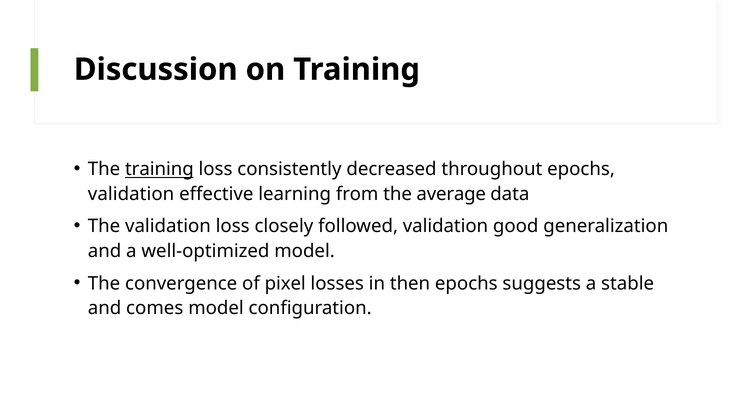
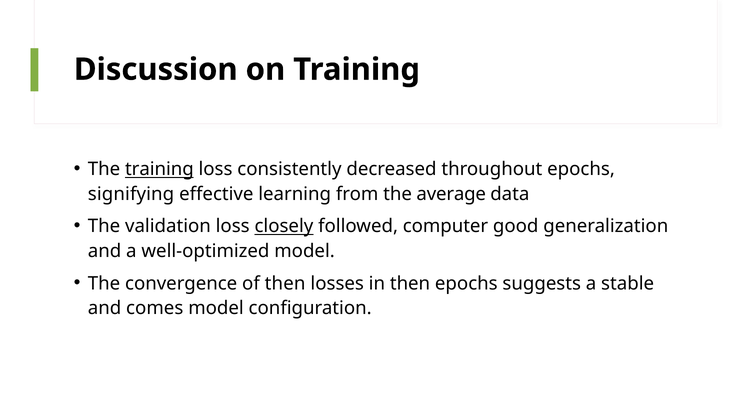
validation at (131, 194): validation -> signifying
closely underline: none -> present
followed validation: validation -> computer
of pixel: pixel -> then
